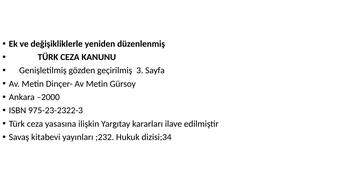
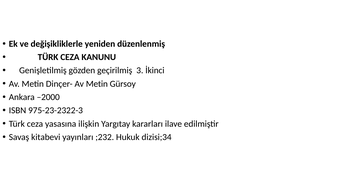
Sayfa: Sayfa -> İkinci
